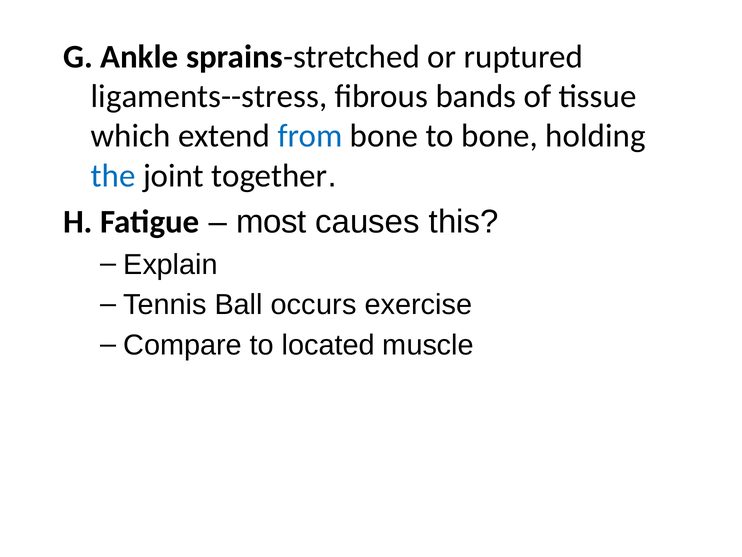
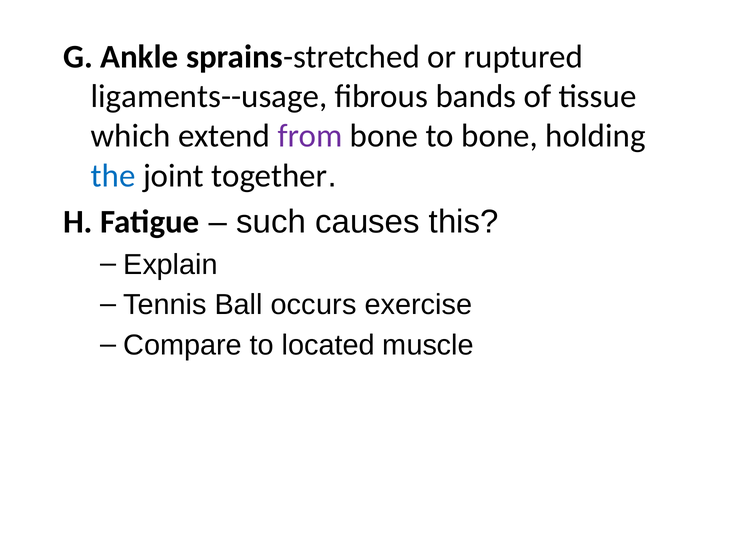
ligaments--stress: ligaments--stress -> ligaments--usage
from colour: blue -> purple
most: most -> such
